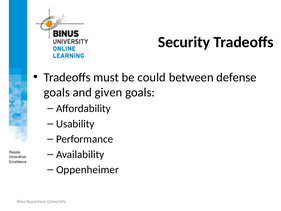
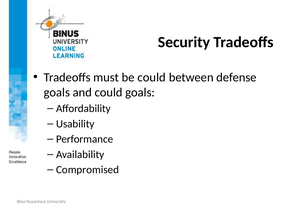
and given: given -> could
Oppenheimer: Oppenheimer -> Compromised
